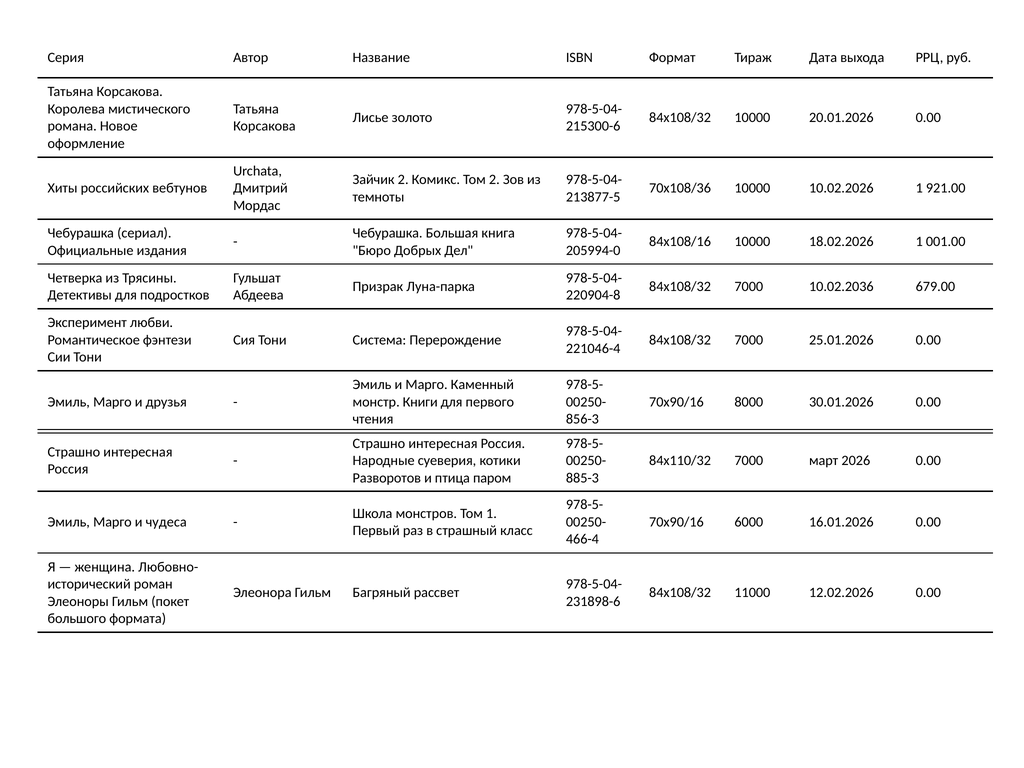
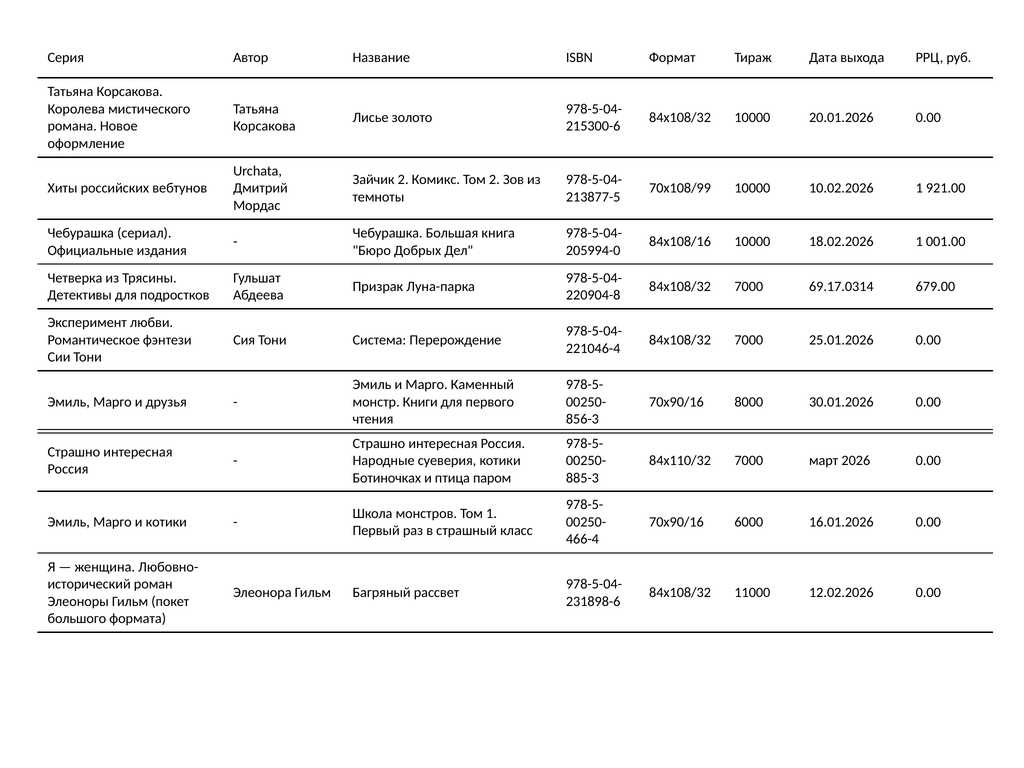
70x108/36: 70x108/36 -> 70x108/99
10.02.2036: 10.02.2036 -> 69.17.0314
Разворотов: Разворотов -> Ботиночках
и чудеса: чудеса -> котики
